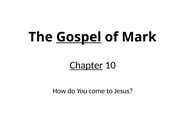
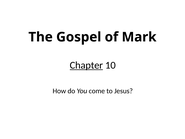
Gospel underline: present -> none
